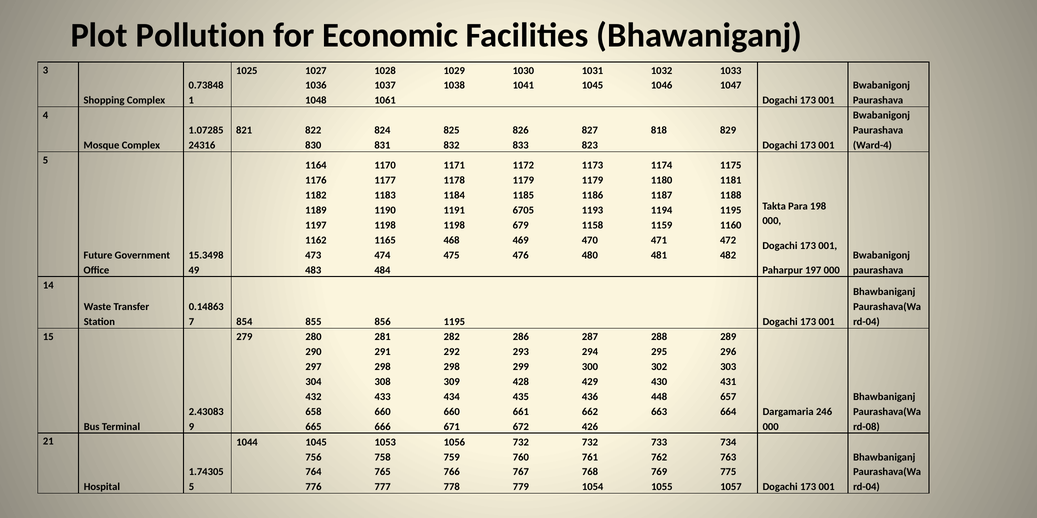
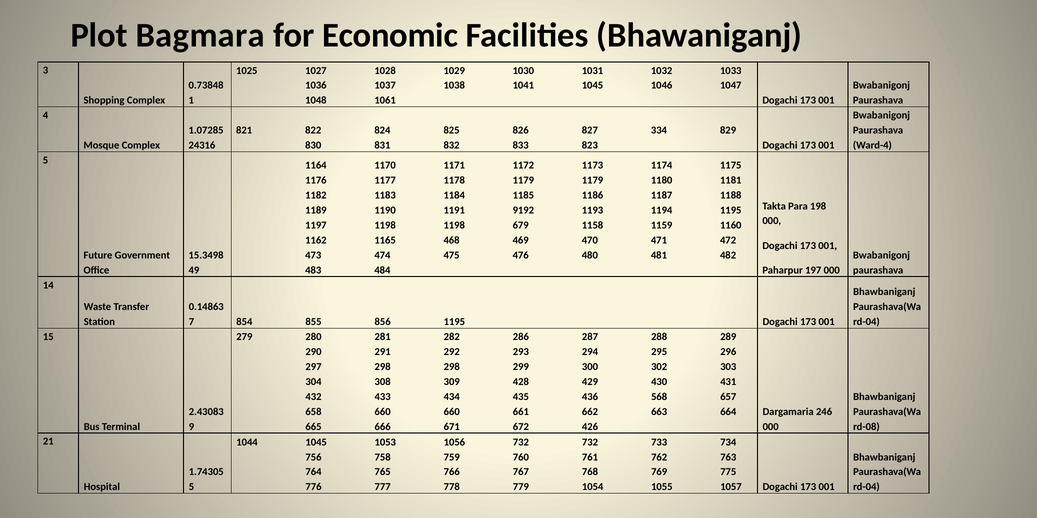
Pollution: Pollution -> Bagmara
818: 818 -> 334
6705: 6705 -> 9192
448: 448 -> 568
